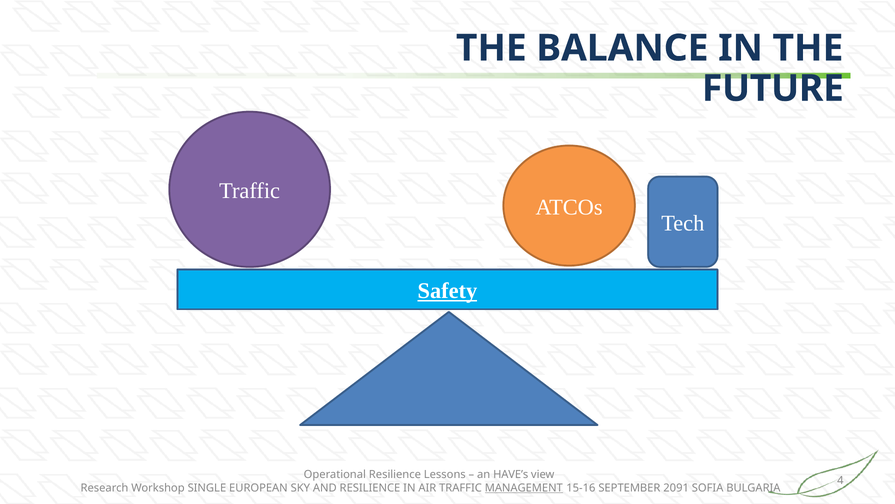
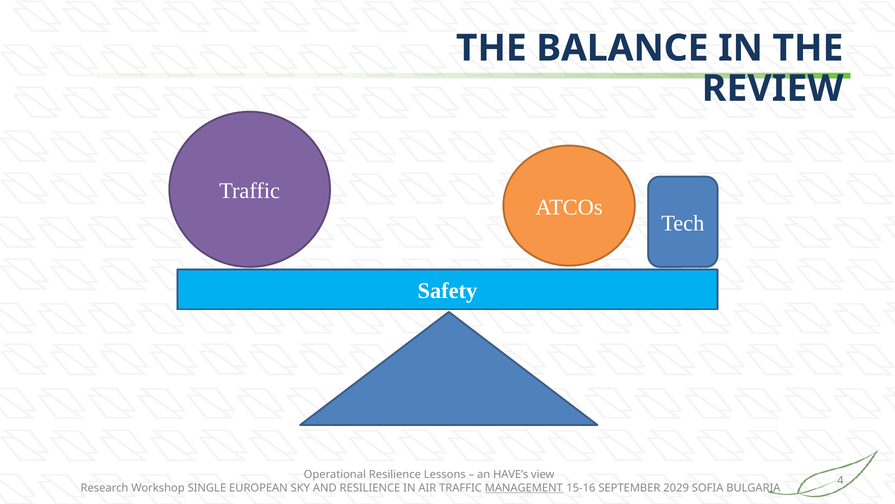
FUTURE: FUTURE -> REVIEW
Safety underline: present -> none
2091: 2091 -> 2029
